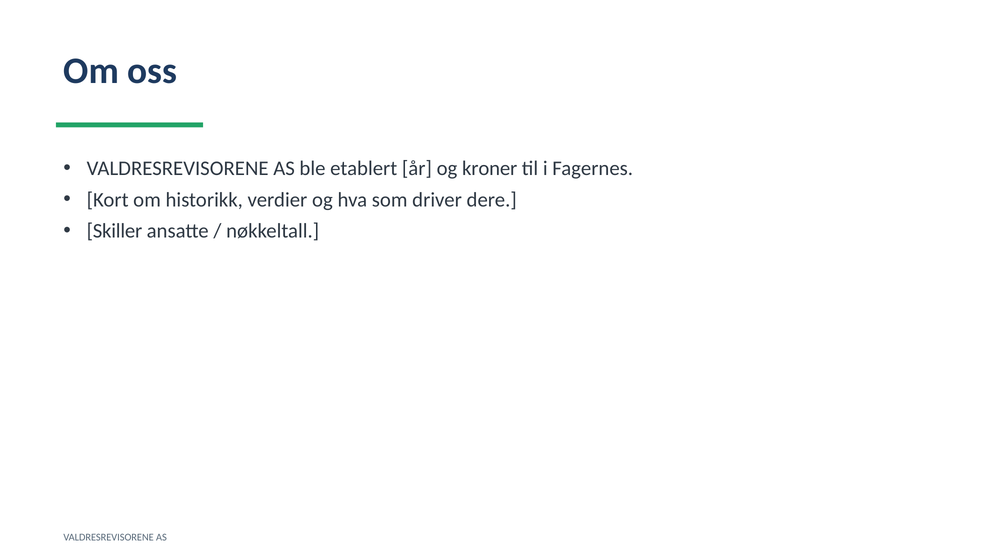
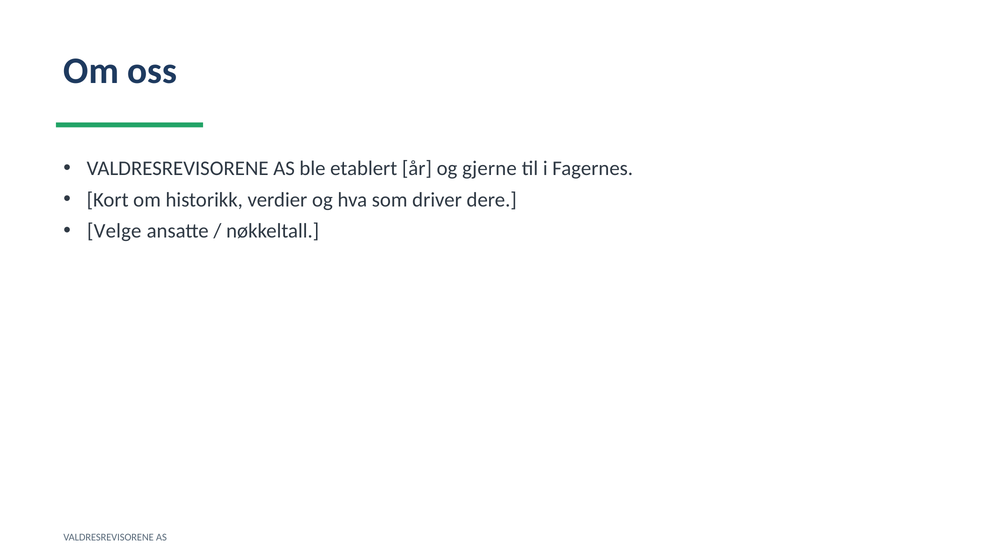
kroner: kroner -> gjerne
Skiller: Skiller -> Velge
